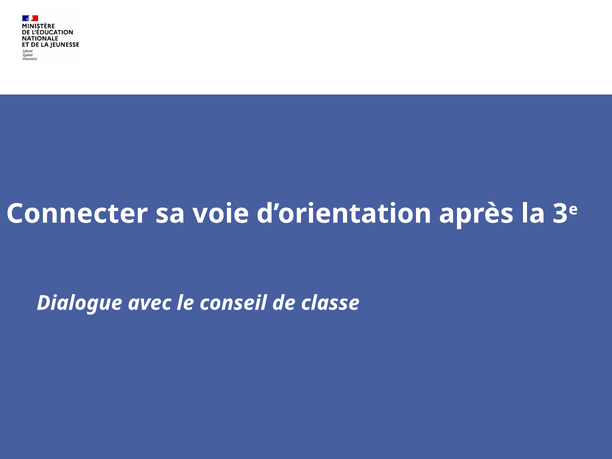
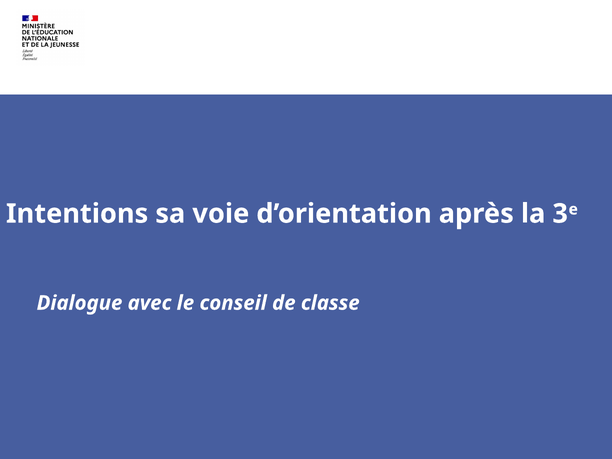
Connecter: Connecter -> Intentions
